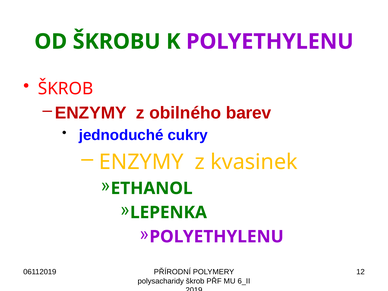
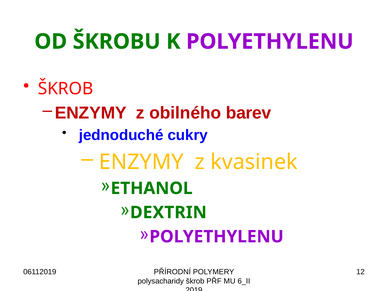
LEPENKA: LEPENKA -> DEXTRIN
